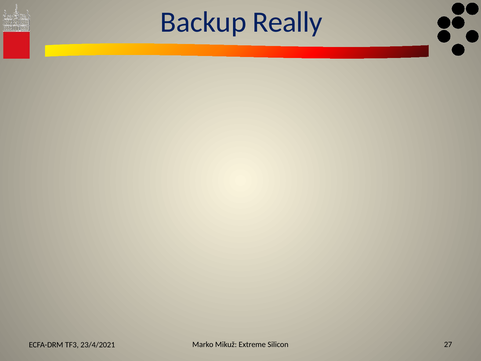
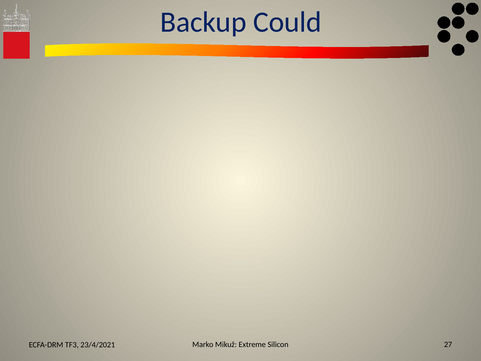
Really: Really -> Could
